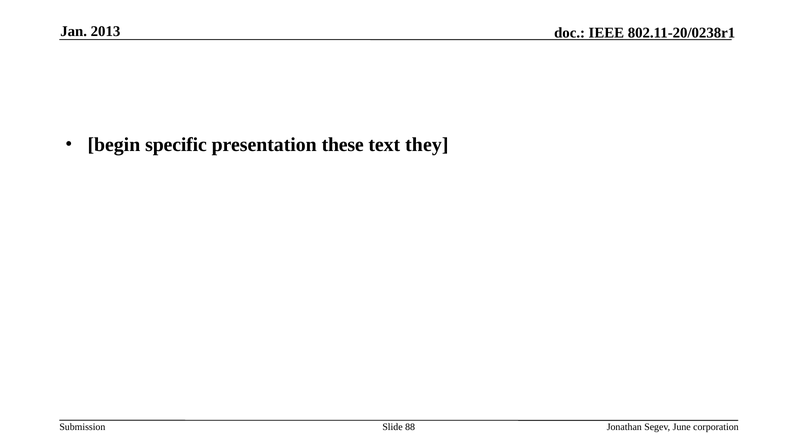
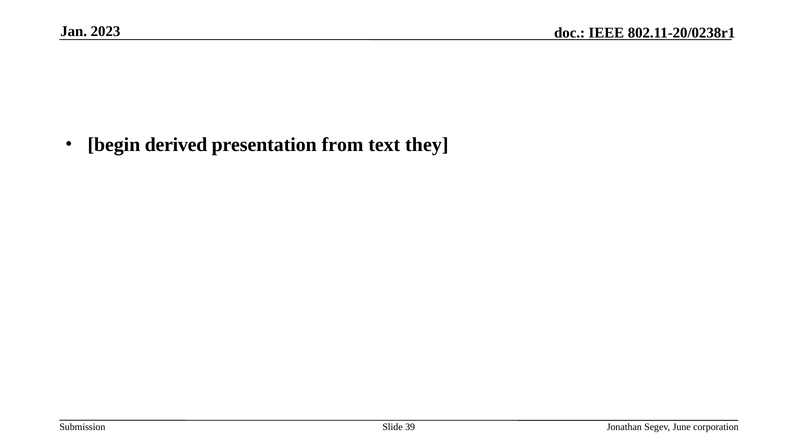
2013: 2013 -> 2023
specific: specific -> derived
these: these -> from
88: 88 -> 39
